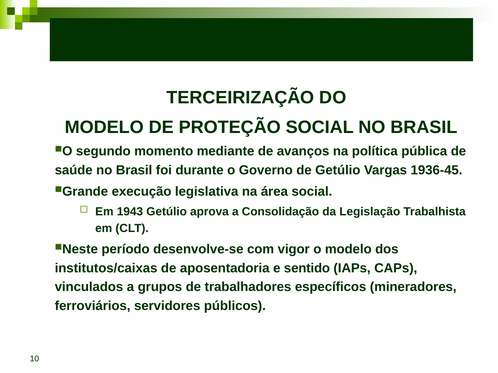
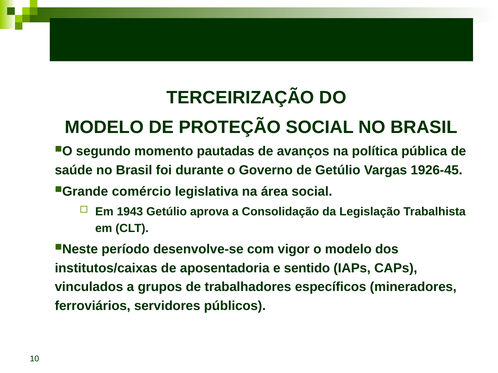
mediante: mediante -> pautadas
1936-45: 1936-45 -> 1926-45
execução: execução -> comércio
